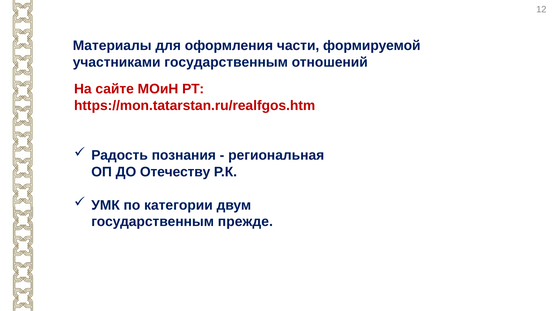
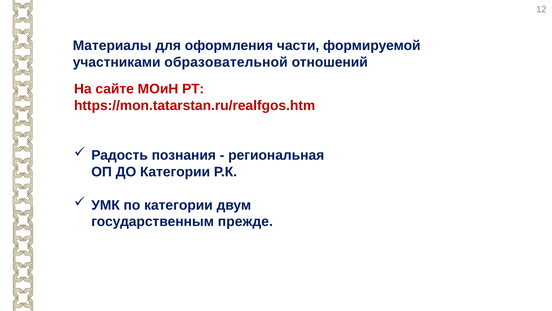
участниками государственным: государственным -> образовательной
ДО Отечеству: Отечеству -> Категории
